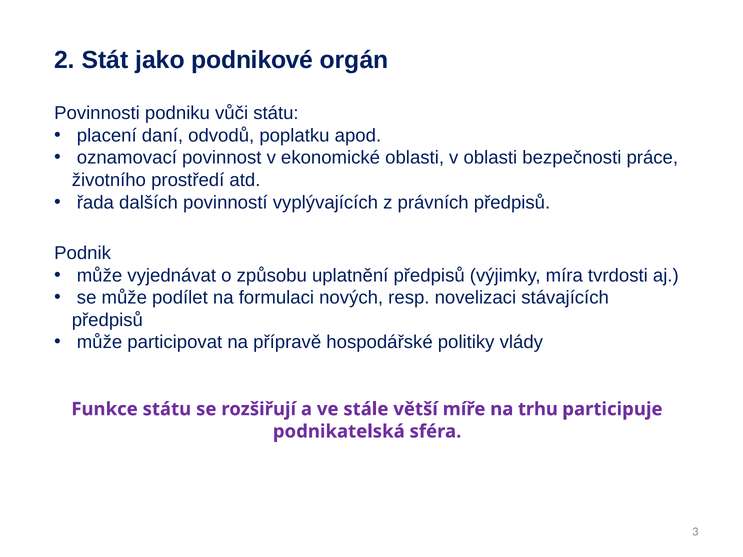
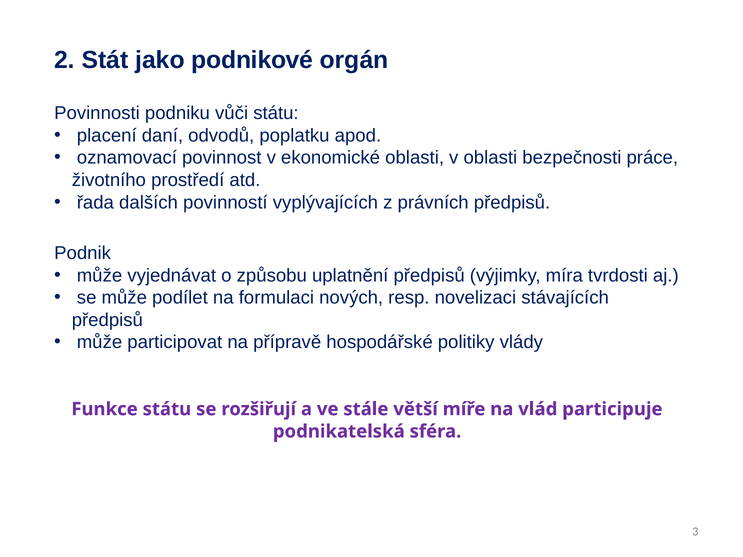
trhu: trhu -> vlád
